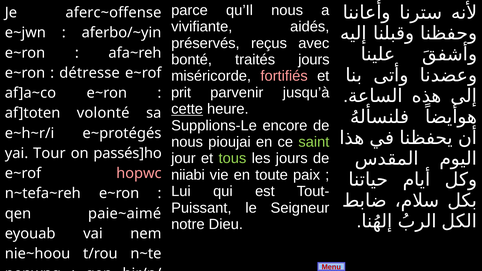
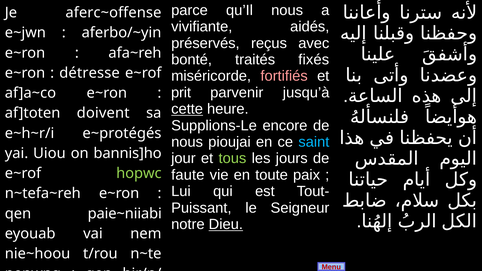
traités jours: jours -> fixés
volonté: volonté -> doivent
saint colour: light green -> light blue
Tour: Tour -> Uiou
passés]ho: passés]ho -> bannis]ho
niiabi: niiabi -> faute
hopwc colour: pink -> light green
paie~aimé: paie~aimé -> paie~niiabi
Dieu underline: none -> present
